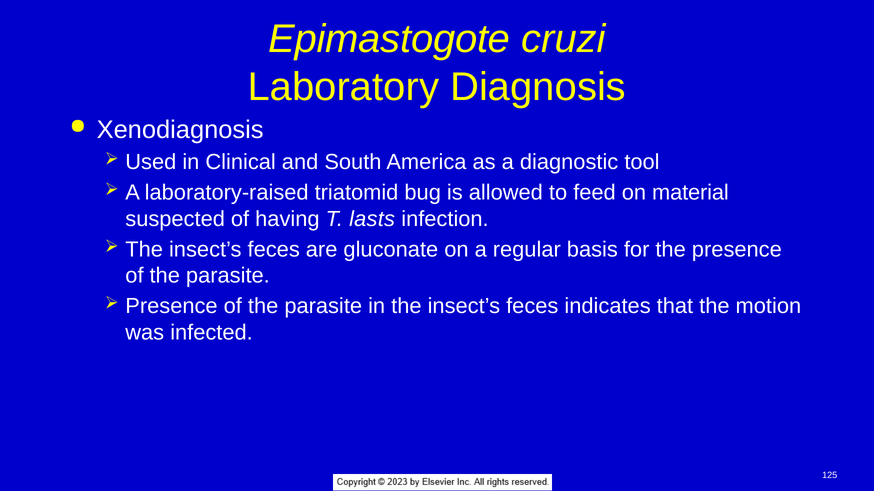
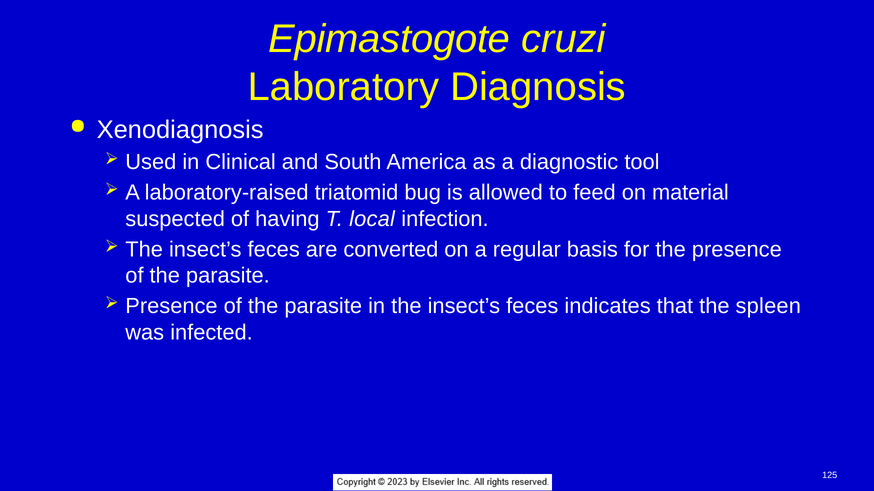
lasts: lasts -> local
gluconate: gluconate -> converted
motion: motion -> spleen
